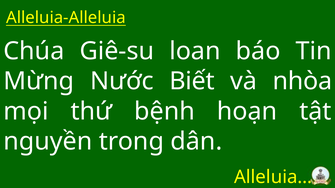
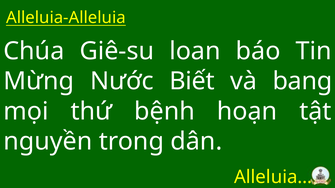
nhòa: nhòa -> bang
